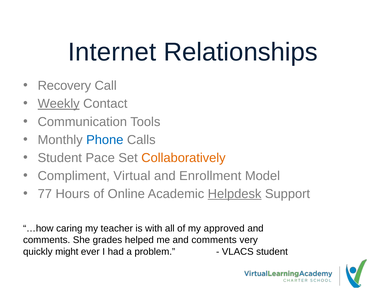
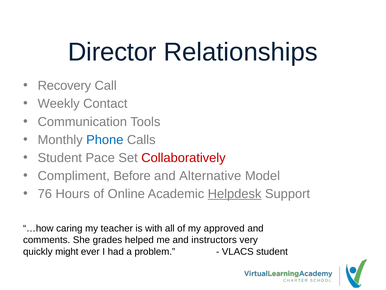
Internet: Internet -> Director
Weekly underline: present -> none
Collaboratively colour: orange -> red
Virtual: Virtual -> Before
Enrollment: Enrollment -> Alternative
77: 77 -> 76
me and comments: comments -> instructors
